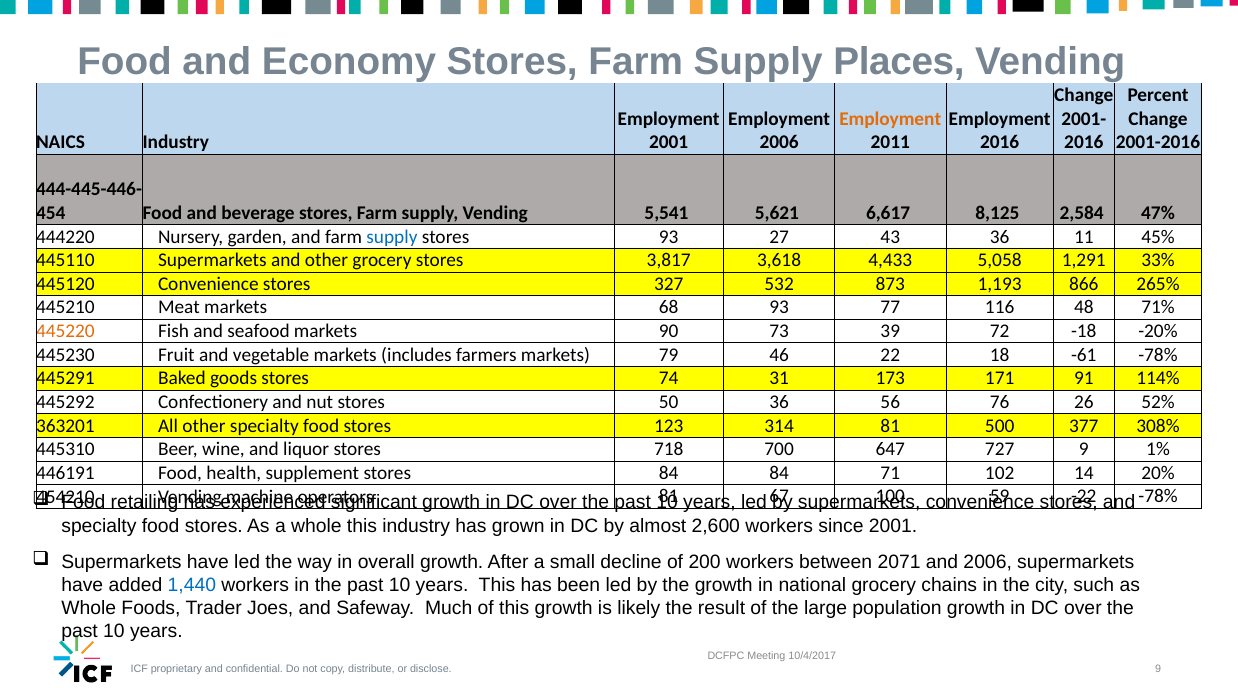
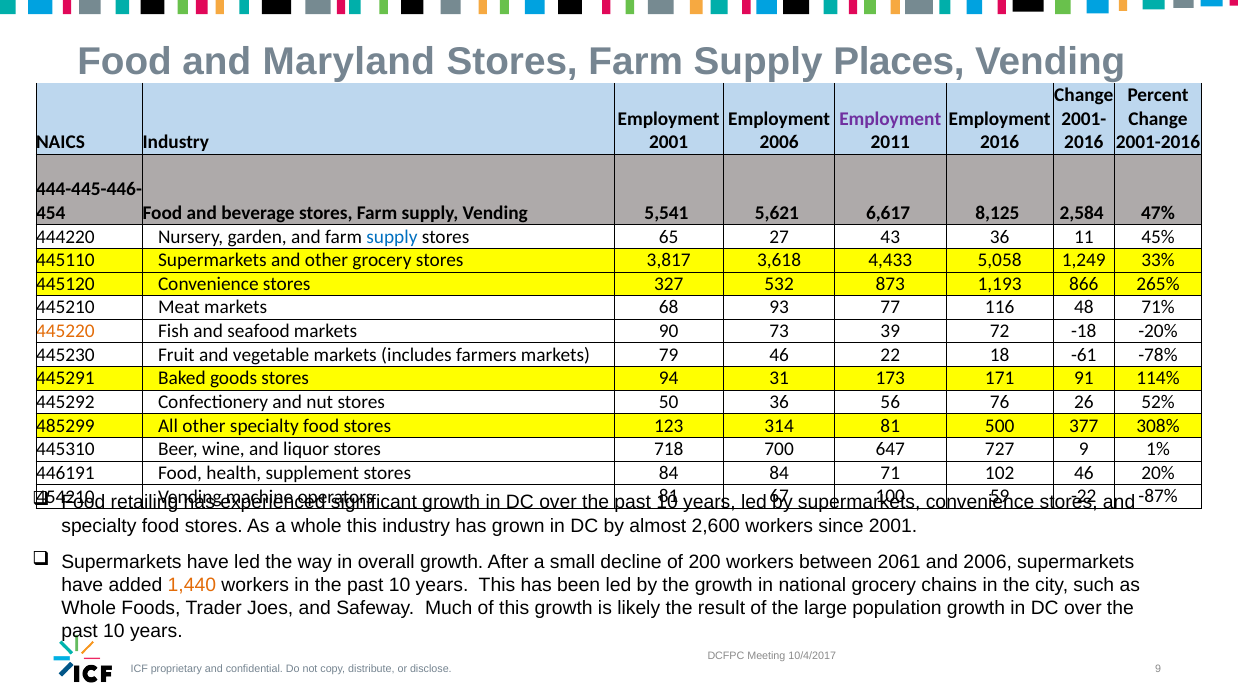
Economy: Economy -> Maryland
Employment at (890, 119) colour: orange -> purple
stores 93: 93 -> 65
1,291: 1,291 -> 1,249
74: 74 -> 94
363201: 363201 -> 485299
102 14: 14 -> 46
-78% at (1158, 497): -78% -> -87%
2071: 2071 -> 2061
1,440 colour: blue -> orange
